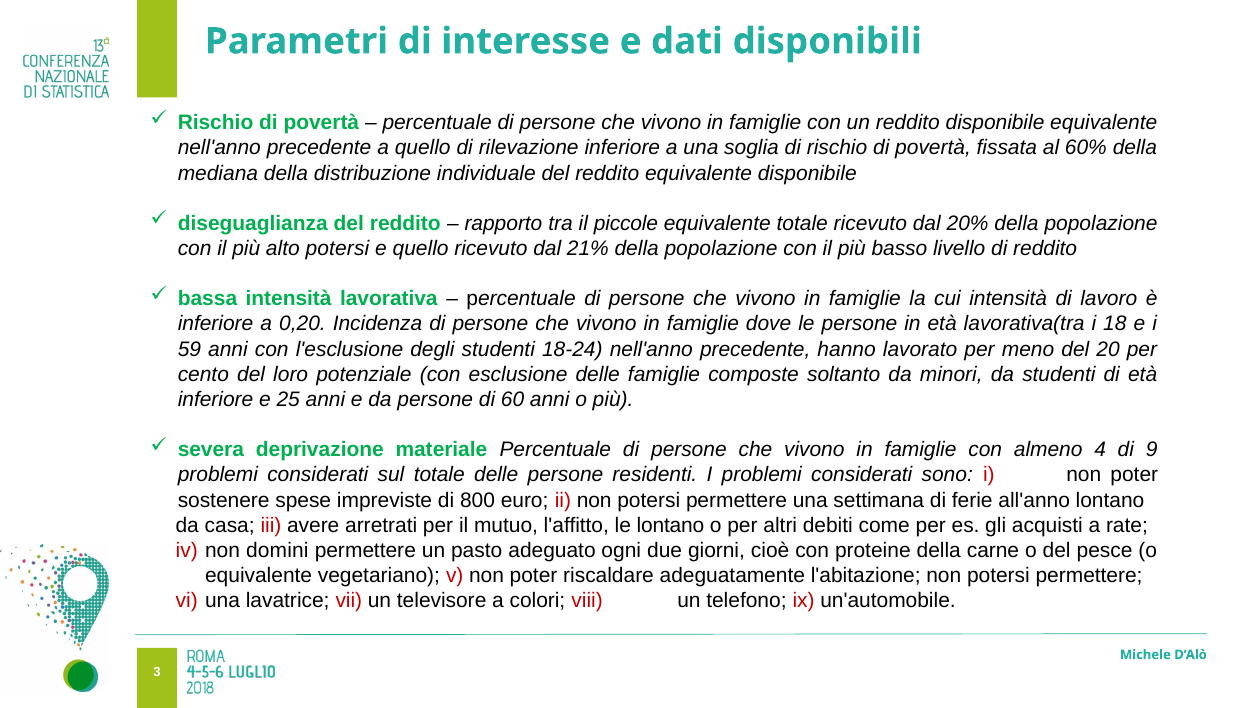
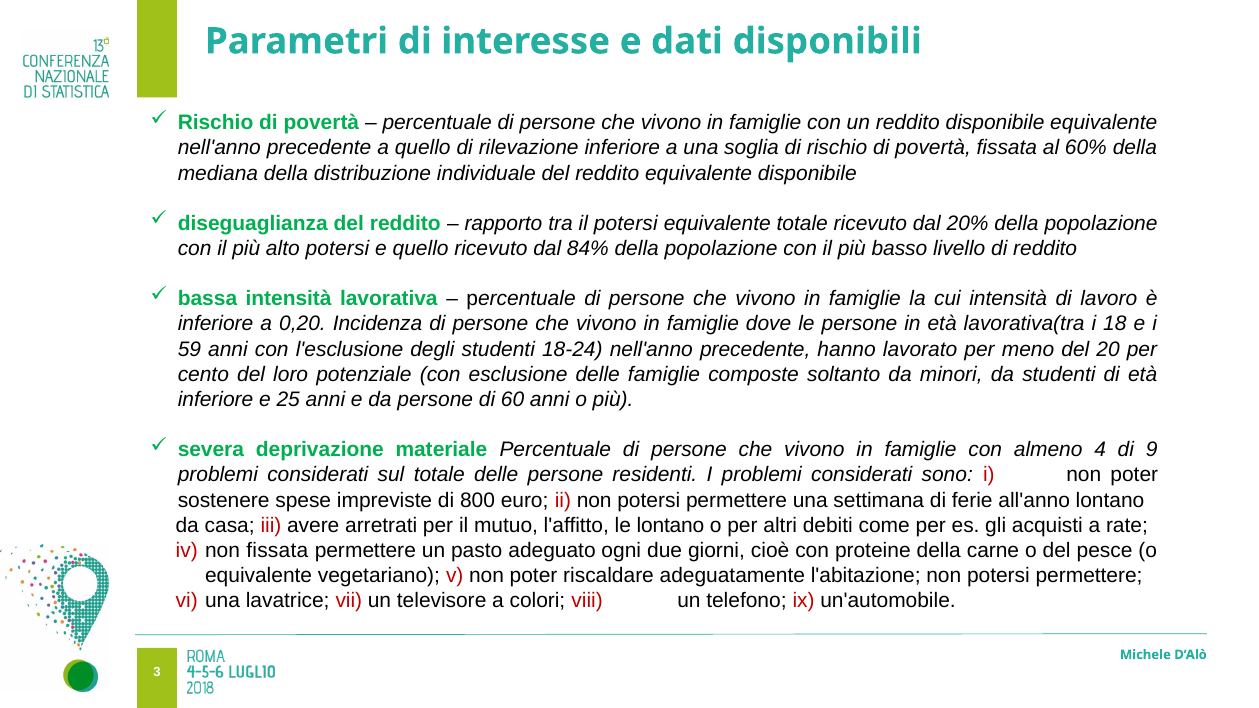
il piccole: piccole -> potersi
21%: 21% -> 84%
non domini: domini -> fissata
